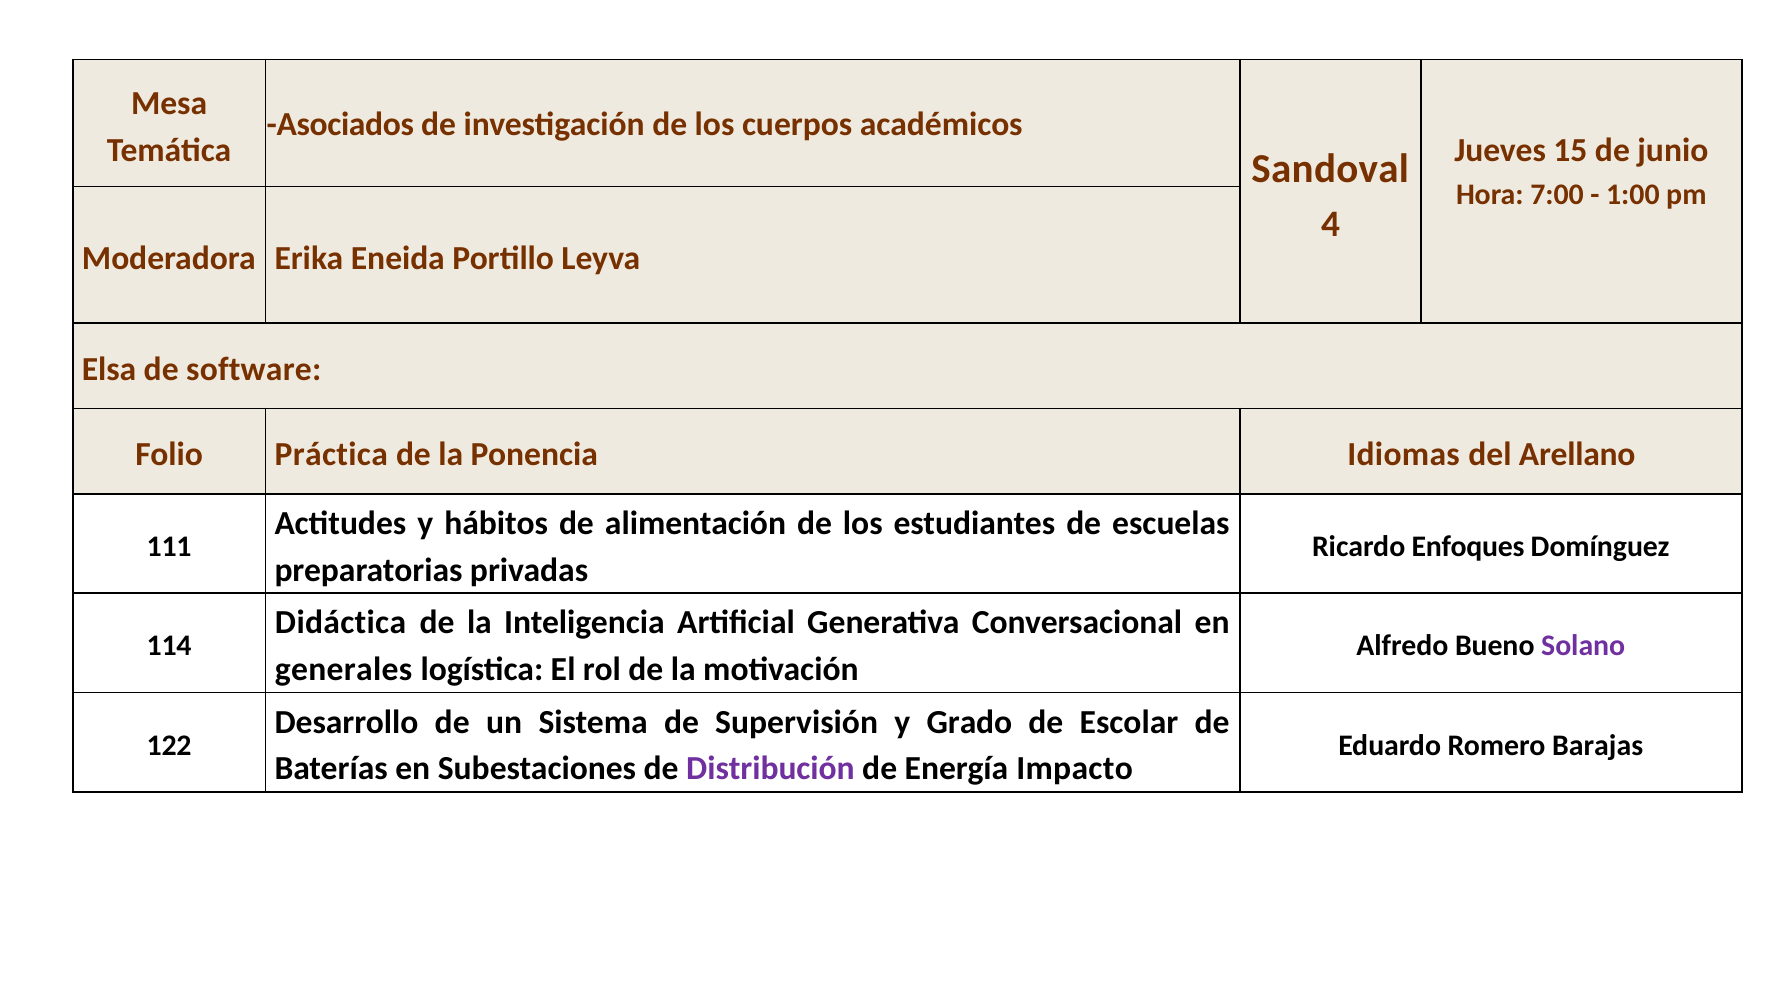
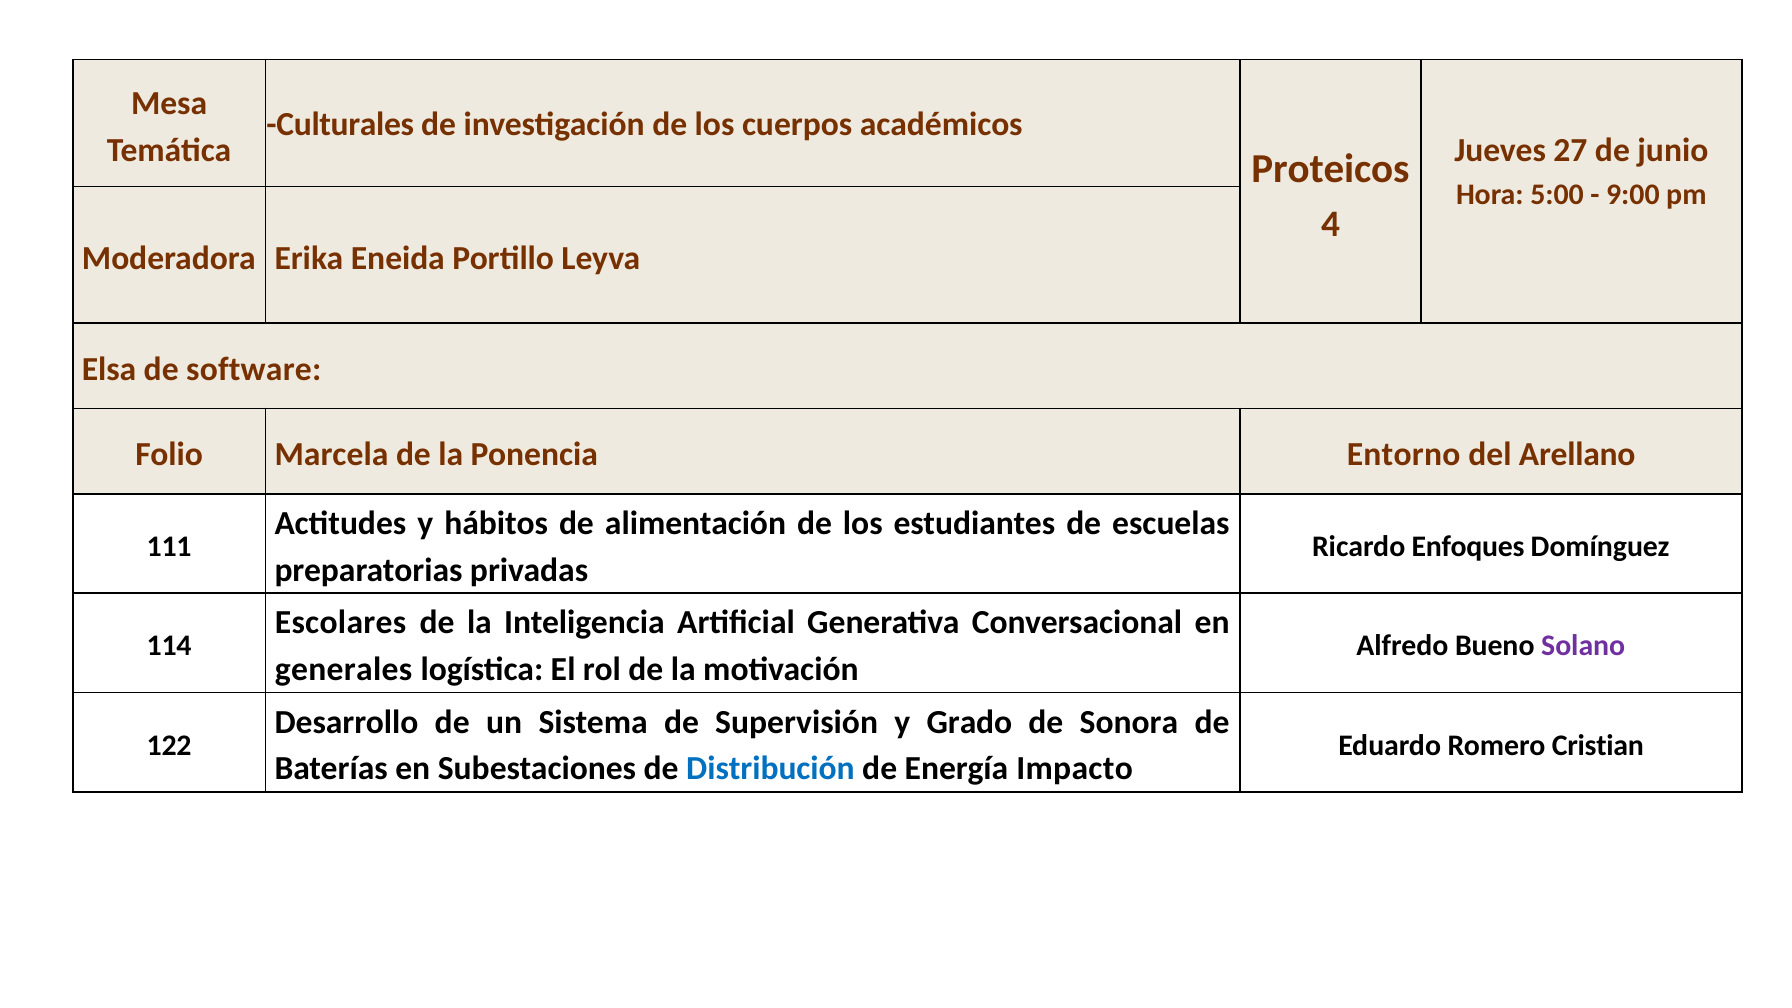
Asociados: Asociados -> Culturales
15: 15 -> 27
Sandoval: Sandoval -> Proteicos
7:00: 7:00 -> 5:00
1:00: 1:00 -> 9:00
Práctica: Práctica -> Marcela
Idiomas: Idiomas -> Entorno
Didáctica: Didáctica -> Escolares
Escolar: Escolar -> Sonora
Barajas: Barajas -> Cristian
Distribución colour: purple -> blue
